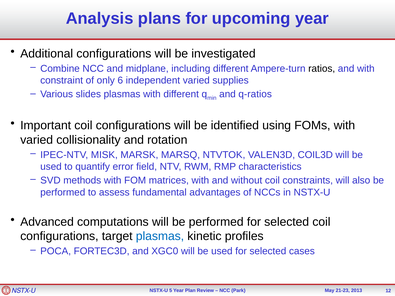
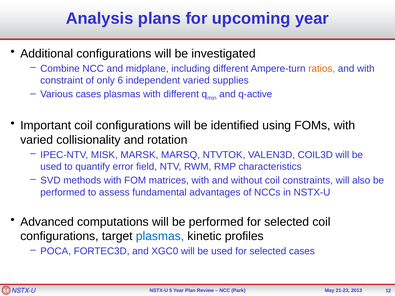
ratios colour: black -> orange
Various slides: slides -> cases
q-ratios: q-ratios -> q-active
